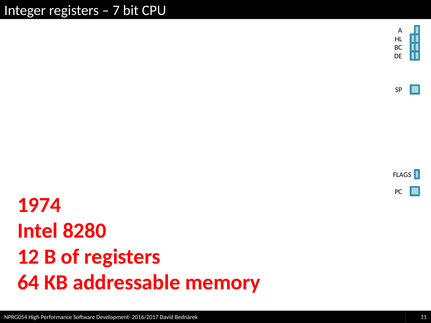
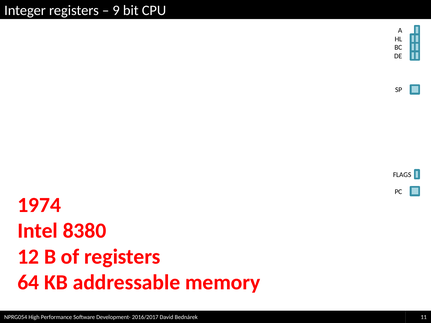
7: 7 -> 9
8280: 8280 -> 8380
